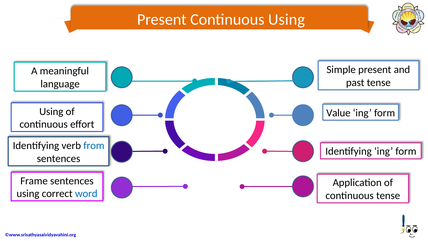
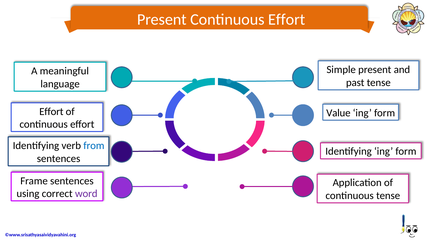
Present Continuous Using: Using -> Effort
Using at (51, 111): Using -> Effort
word colour: blue -> purple
